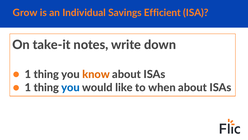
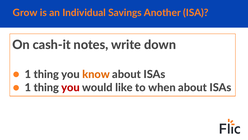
Efficient: Efficient -> Another
take-it: take-it -> cash-it
you at (71, 87) colour: blue -> red
